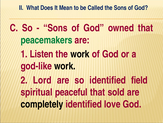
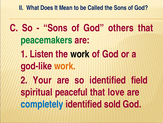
owned: owned -> others
work at (65, 66) colour: black -> orange
Lord: Lord -> Your
sold: sold -> love
completely colour: black -> blue
love: love -> sold
